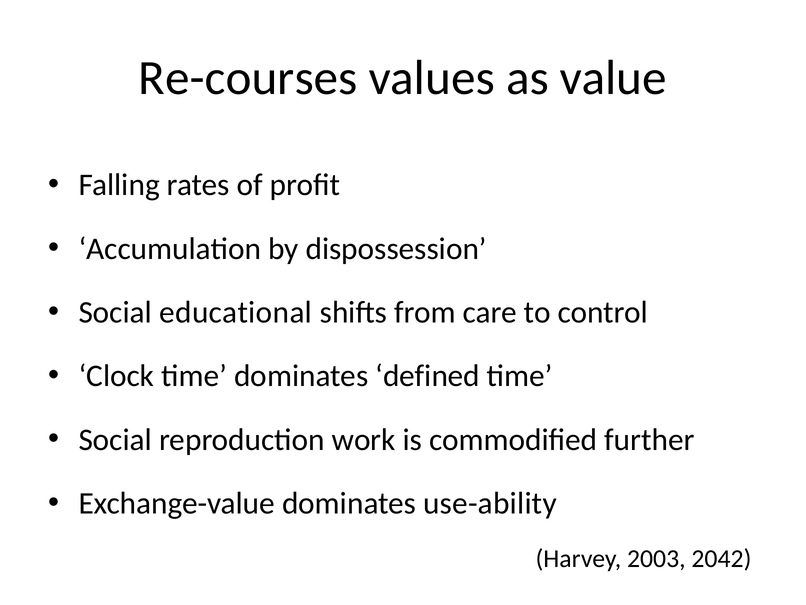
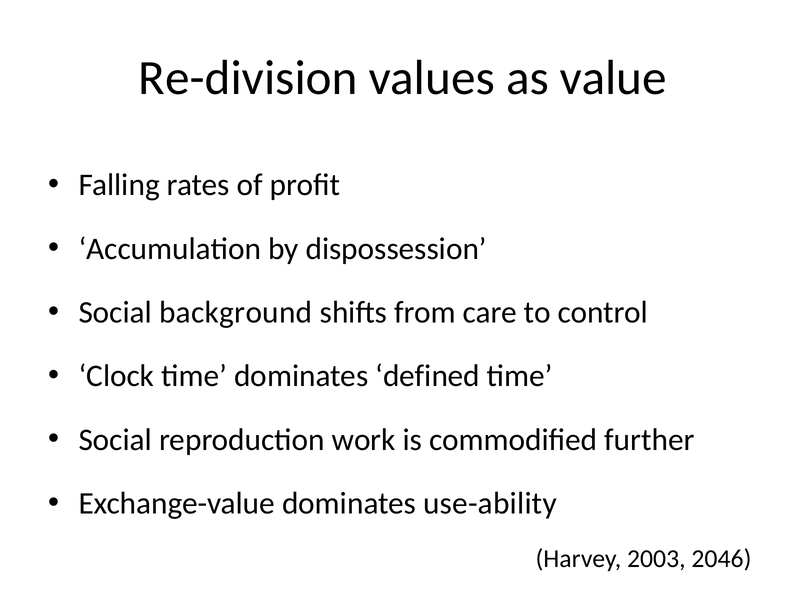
Re-courses: Re-courses -> Re-division
educational: educational -> background
2042: 2042 -> 2046
